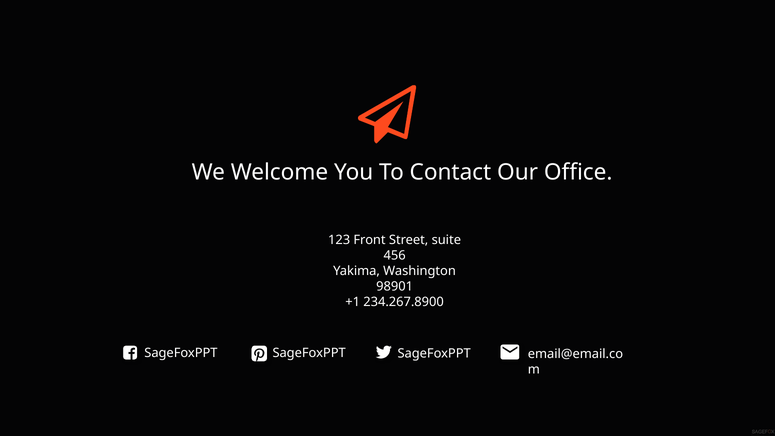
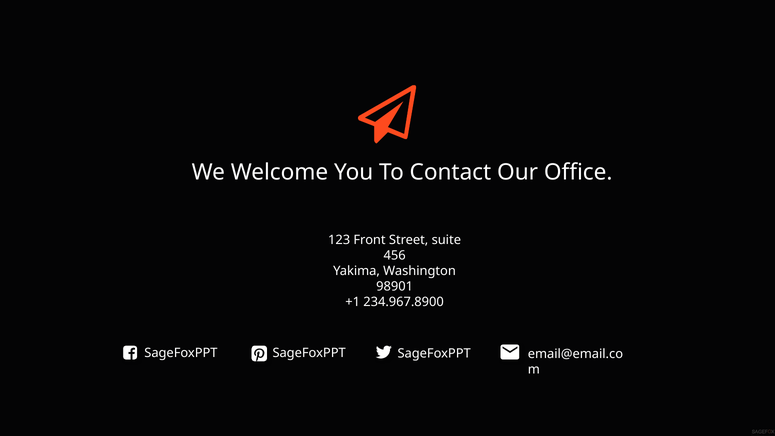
234.267.8900: 234.267.8900 -> 234.967.8900
